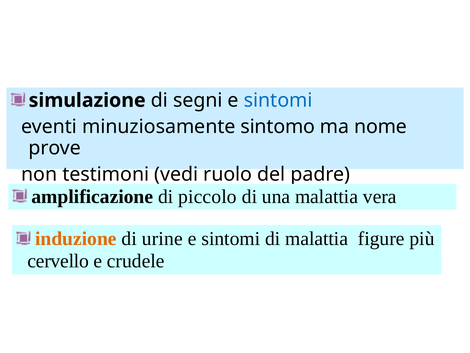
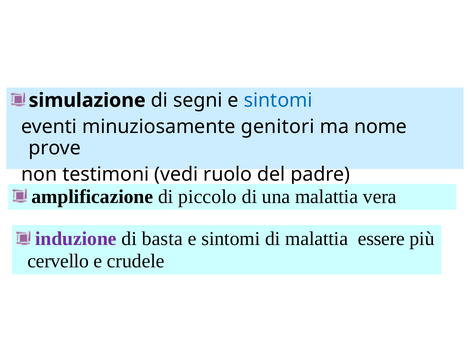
sintomo: sintomo -> genitori
induzione colour: orange -> purple
urine: urine -> basta
figure: figure -> essere
